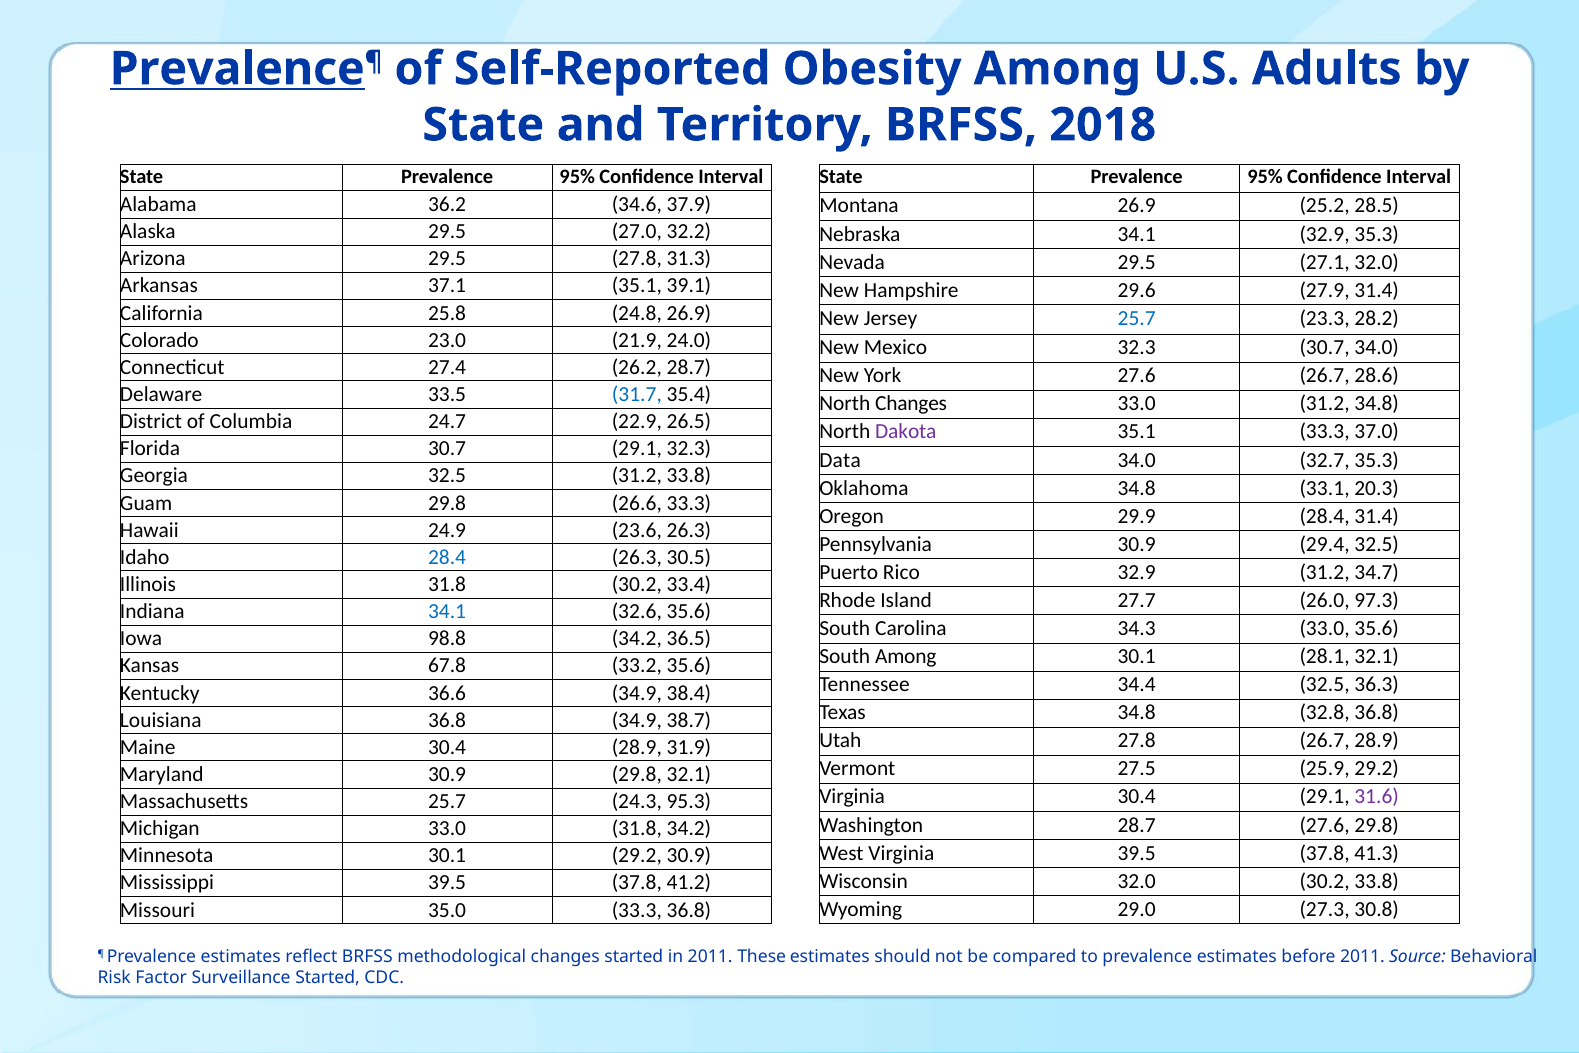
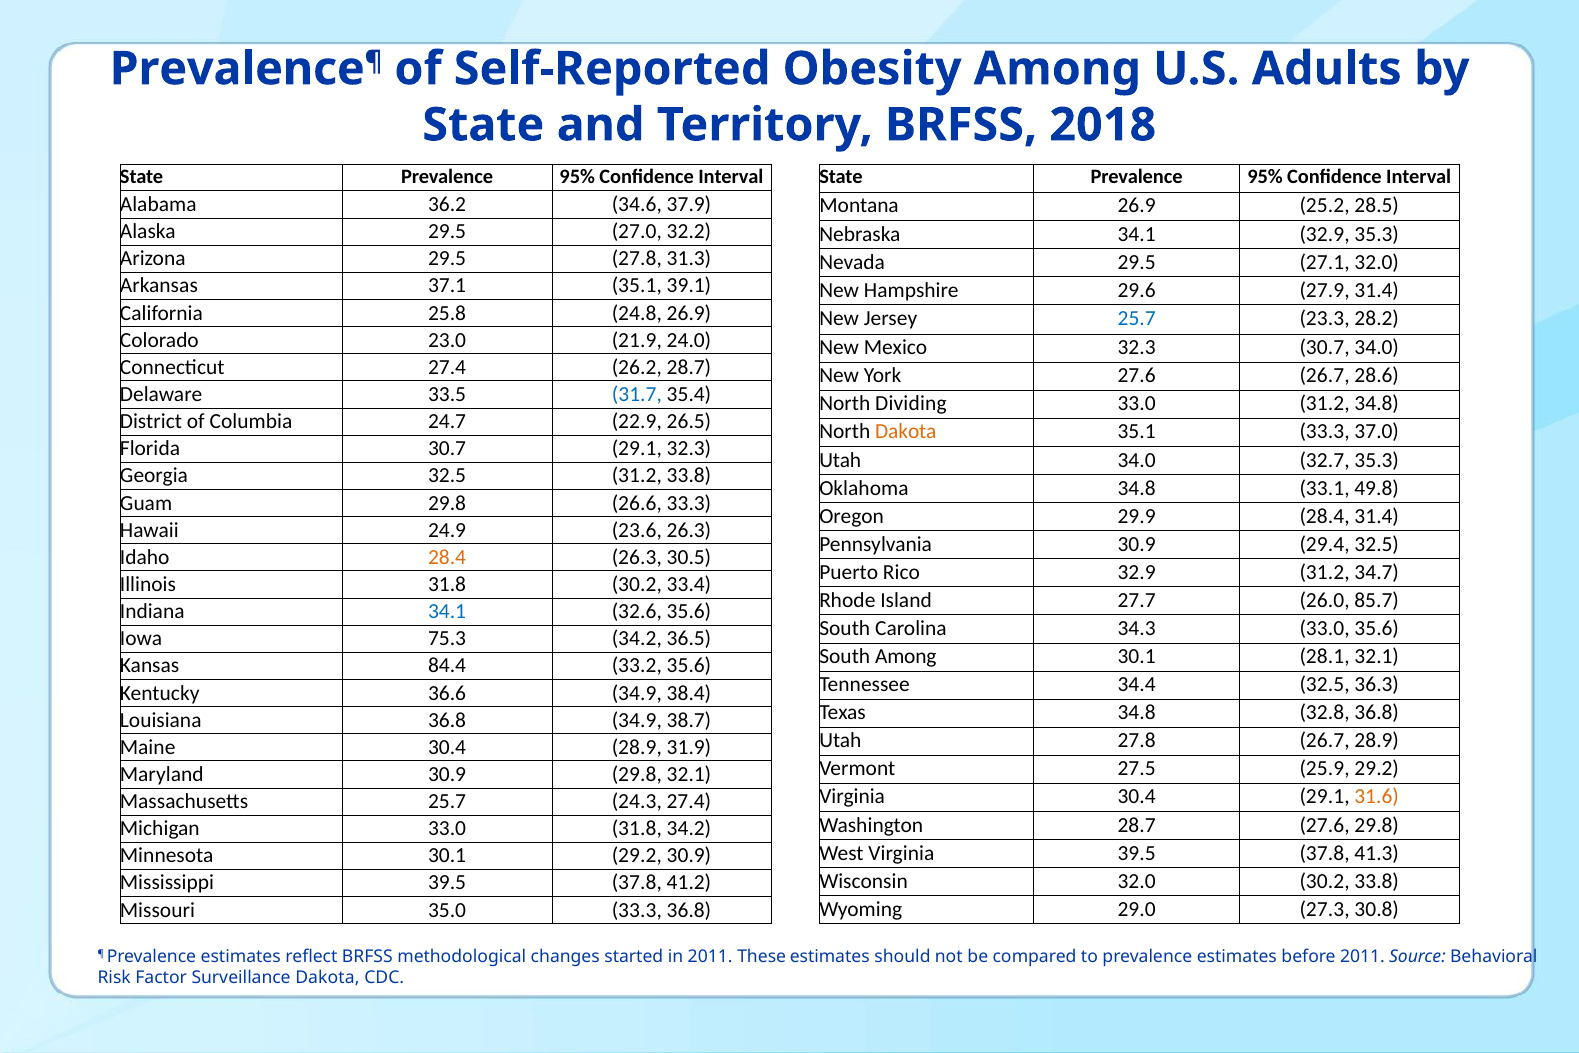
Prevalence at (237, 69) underline: present -> none
North Changes: Changes -> Dividing
Dakota at (906, 432) colour: purple -> orange
Data at (840, 460): Data -> Utah
20.3: 20.3 -> 49.8
28.4 at (447, 557) colour: blue -> orange
97.3: 97.3 -> 85.7
98.8: 98.8 -> 75.3
67.8: 67.8 -> 84.4
31.6 colour: purple -> orange
24.3 95.3: 95.3 -> 27.4
Surveillance Started: Started -> Dakota
